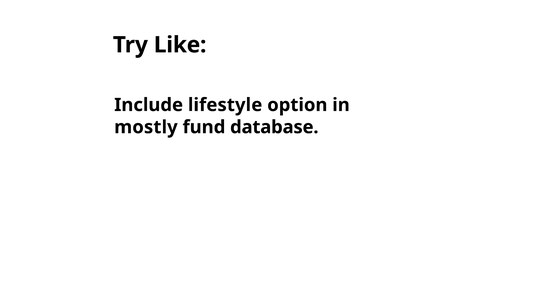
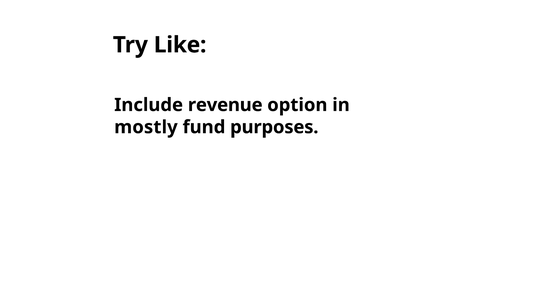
lifestyle: lifestyle -> revenue
database: database -> purposes
